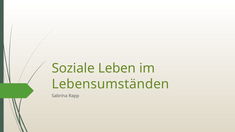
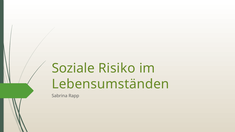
Leben: Leben -> Risiko
